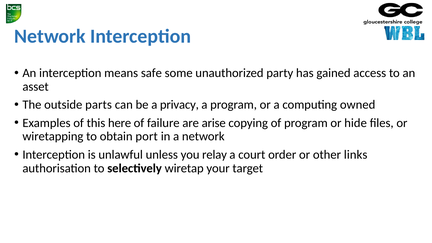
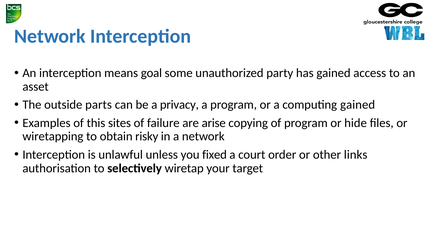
safe: safe -> goal
computing owned: owned -> gained
here: here -> sites
port: port -> risky
relay: relay -> fixed
